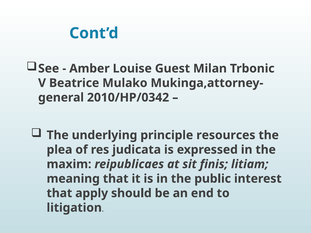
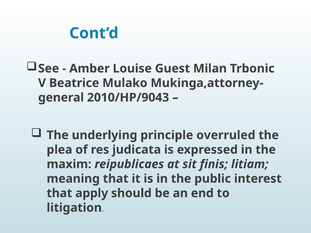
2010/HP/0342: 2010/HP/0342 -> 2010/HP/9043
resources: resources -> overruled
